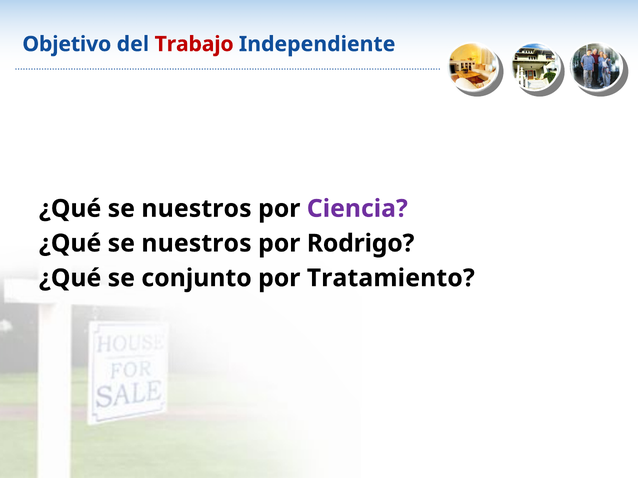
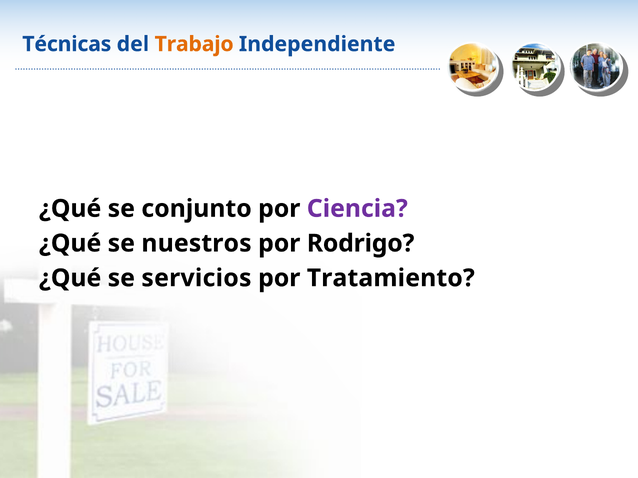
Objetivo: Objetivo -> Técnicas
Trabajo colour: red -> orange
nuestros at (196, 209): nuestros -> conjunto
conjunto: conjunto -> servicios
